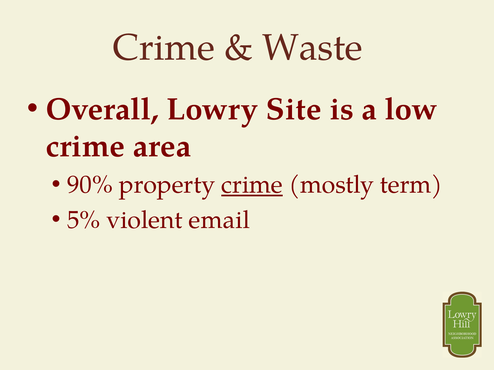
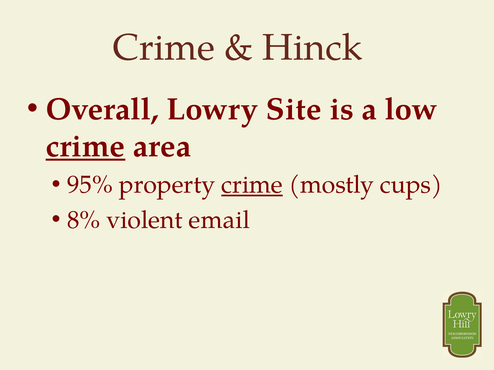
Waste: Waste -> Hinck
crime at (85, 147) underline: none -> present
90%: 90% -> 95%
term: term -> cups
5%: 5% -> 8%
